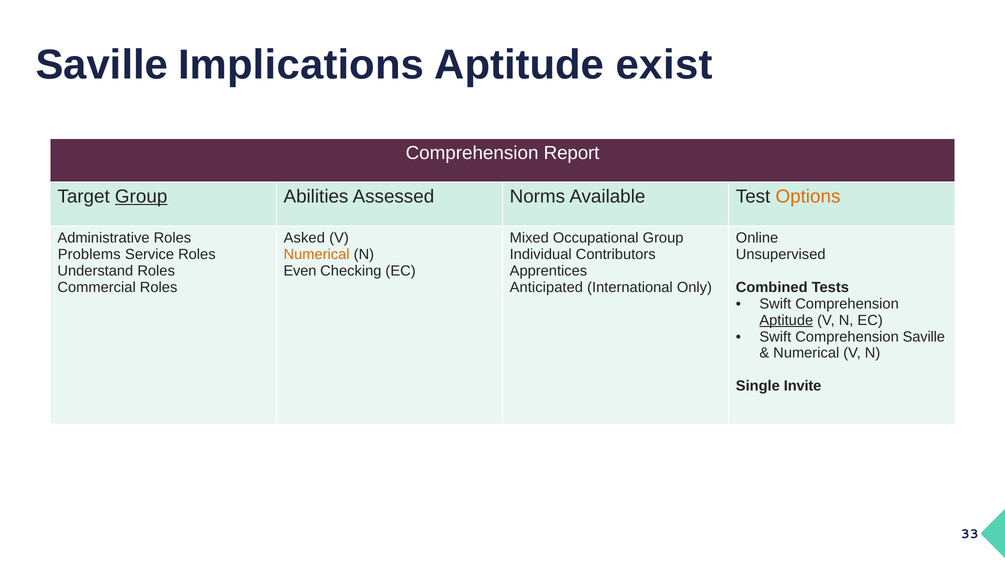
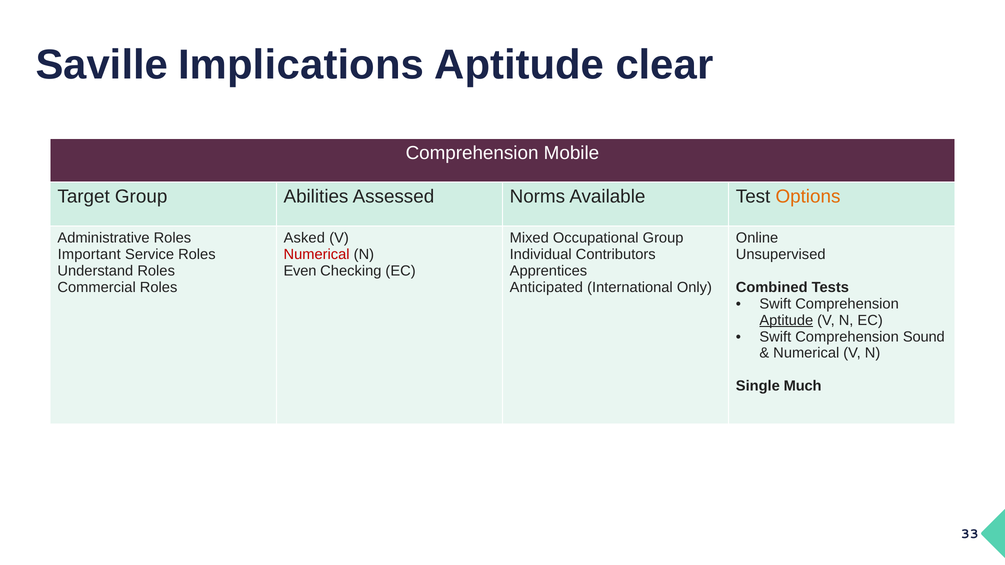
exist: exist -> clear
Report: Report -> Mobile
Group at (141, 196) underline: present -> none
Problems: Problems -> Important
Numerical at (317, 255) colour: orange -> red
Comprehension Saville: Saville -> Sound
Invite: Invite -> Much
